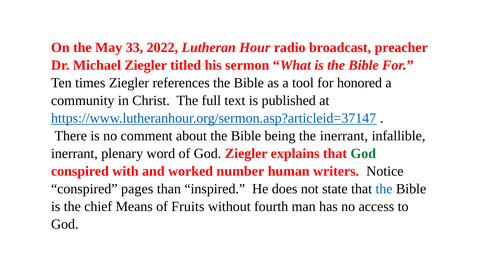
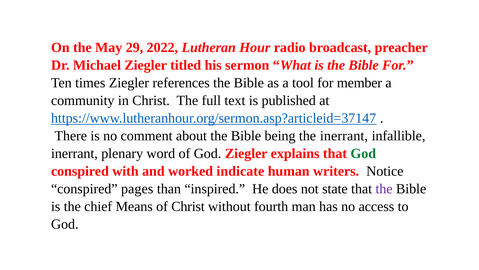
33: 33 -> 29
honored: honored -> member
number: number -> indicate
the at (384, 188) colour: blue -> purple
of Fruits: Fruits -> Christ
